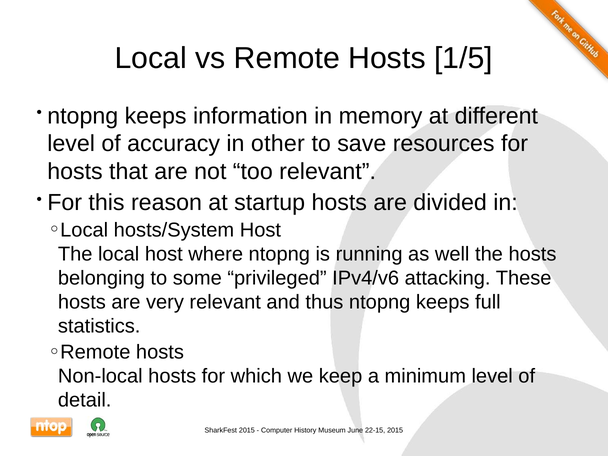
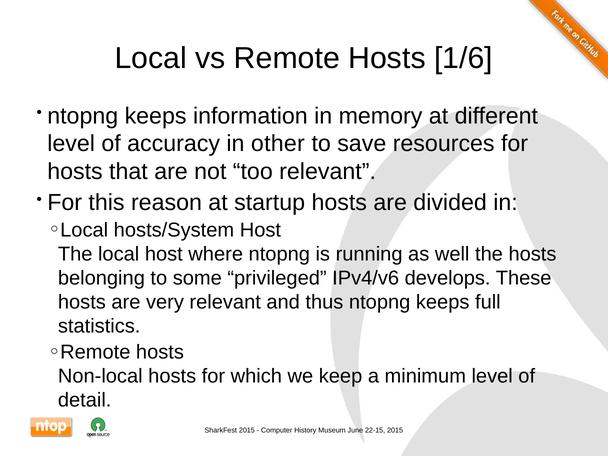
1/5: 1/5 -> 1/6
attacking: attacking -> develops
